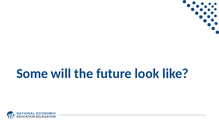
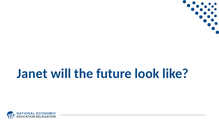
Some: Some -> Janet
